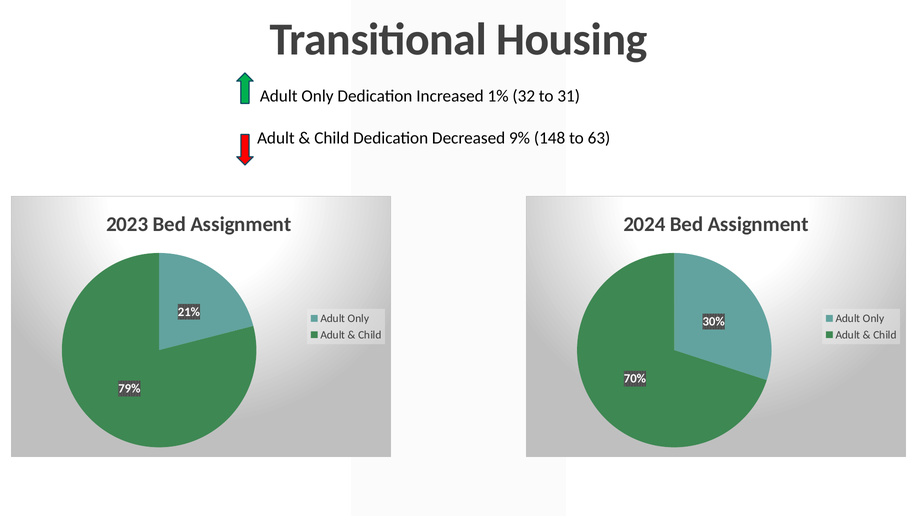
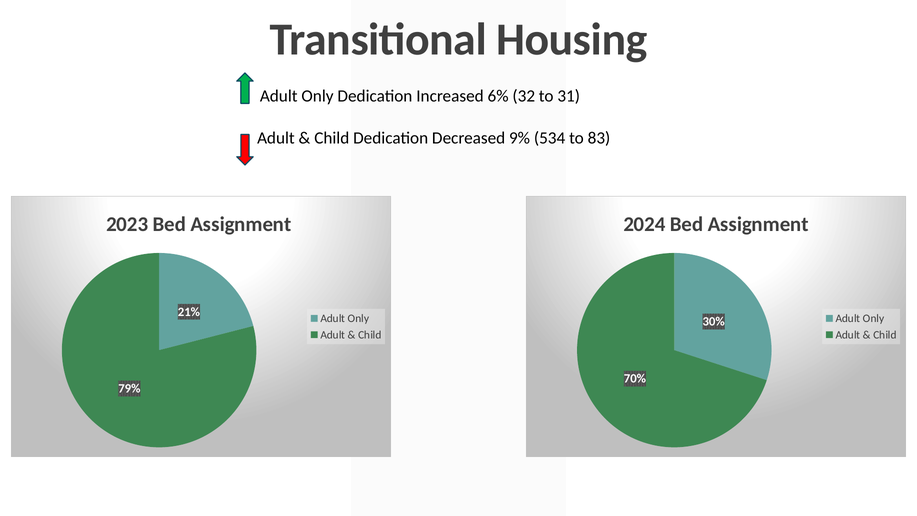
1%: 1% -> 6%
148: 148 -> 534
63: 63 -> 83
